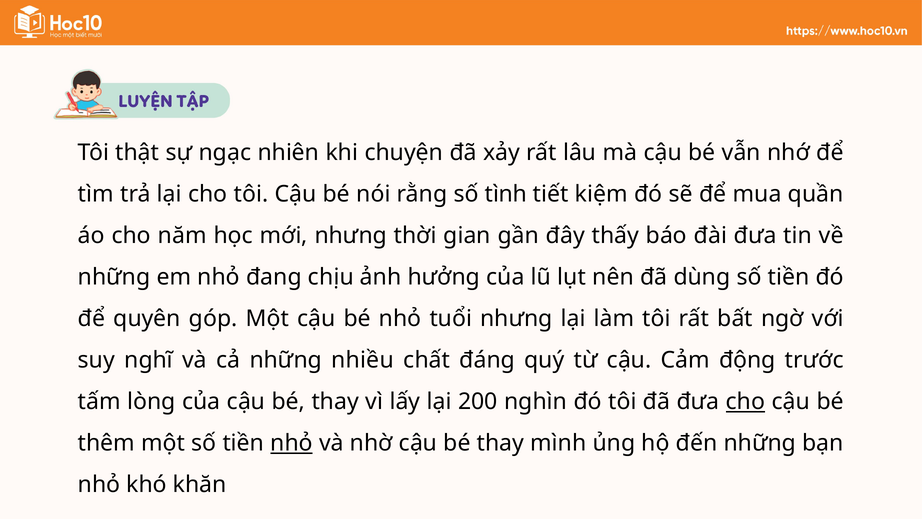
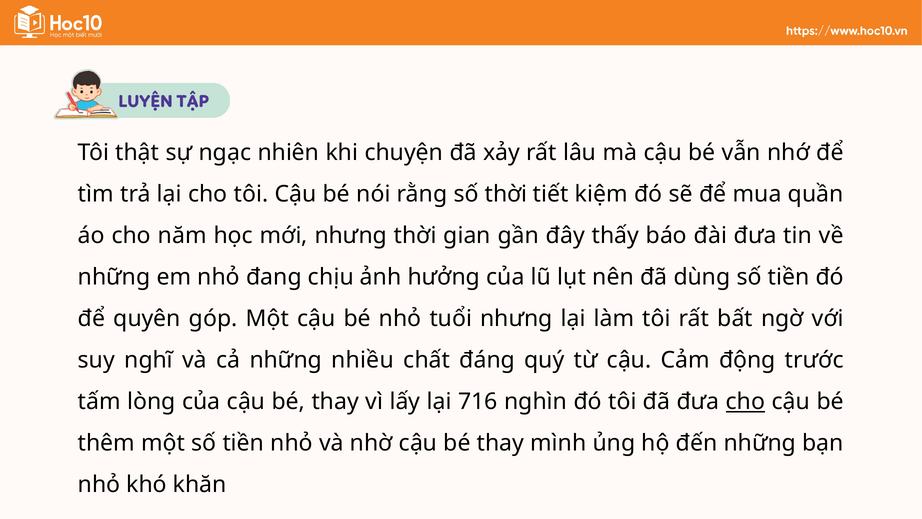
số tình: tình -> thời
200: 200 -> 716
nhỏ at (292, 443) underline: present -> none
